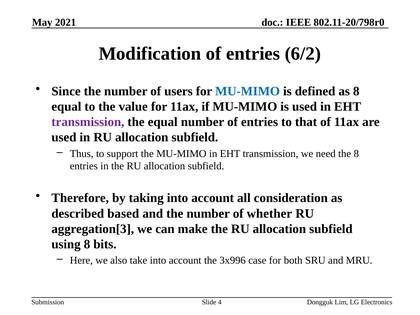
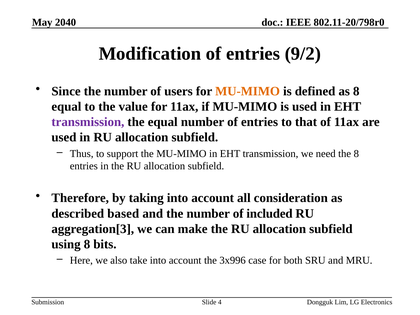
2021: 2021 -> 2040
6/2: 6/2 -> 9/2
MU-MIMO at (248, 91) colour: blue -> orange
whether: whether -> included
